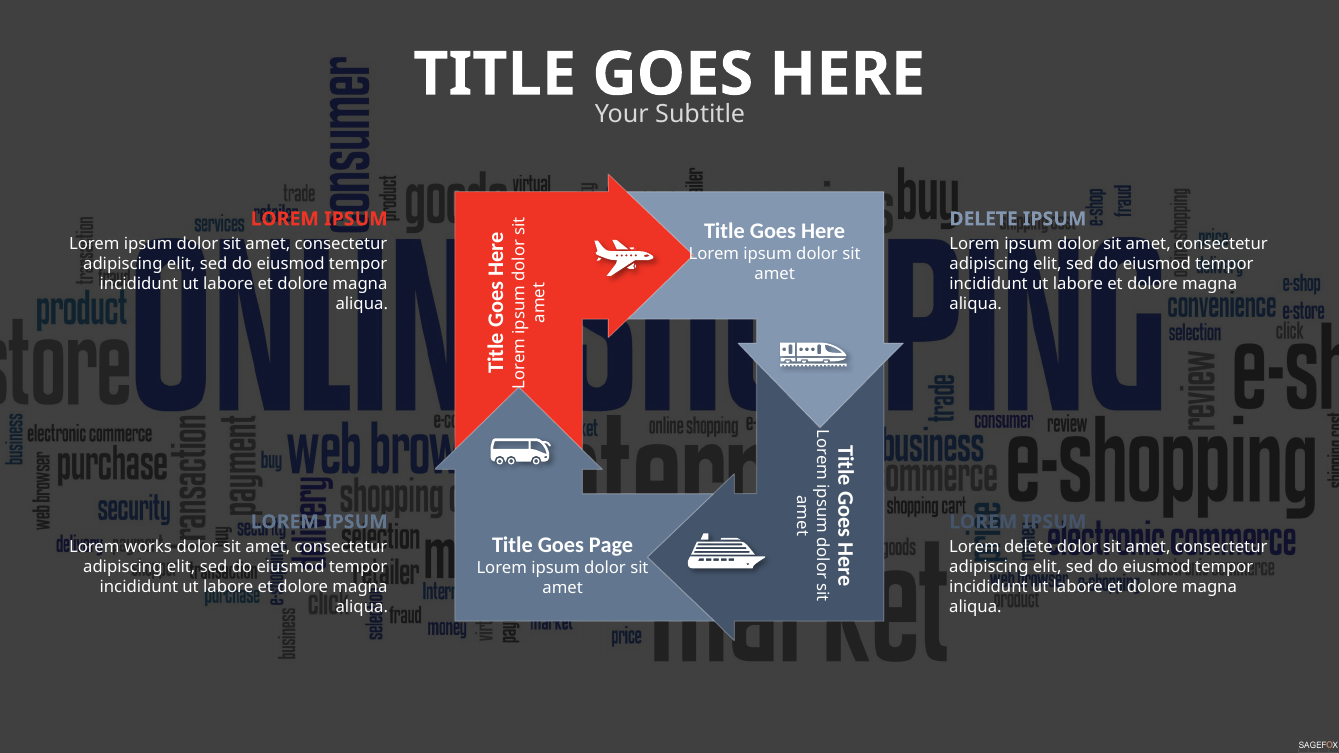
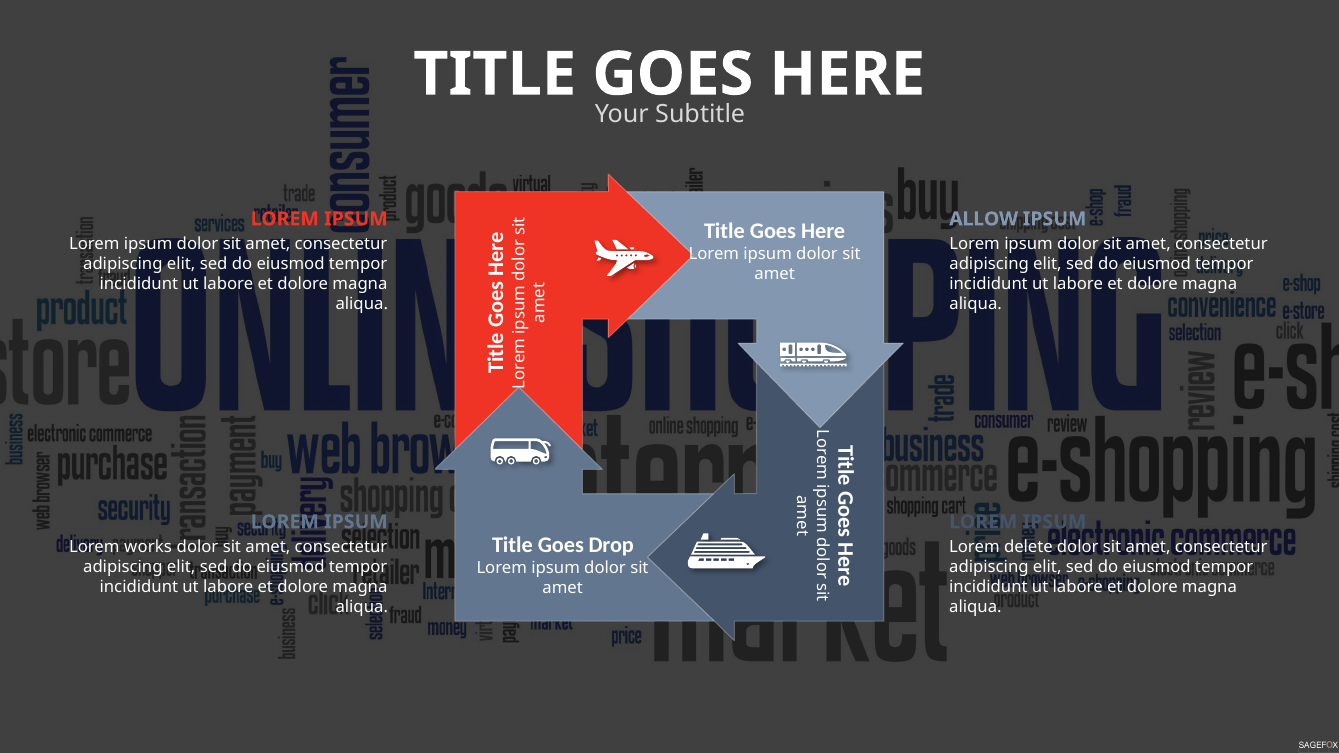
DELETE at (984, 219): DELETE -> ALLOW
Page: Page -> Drop
